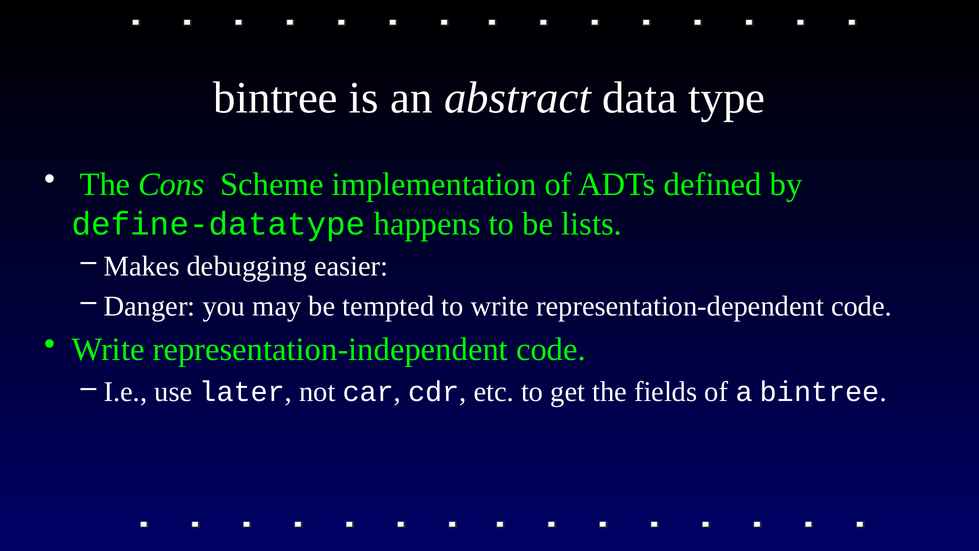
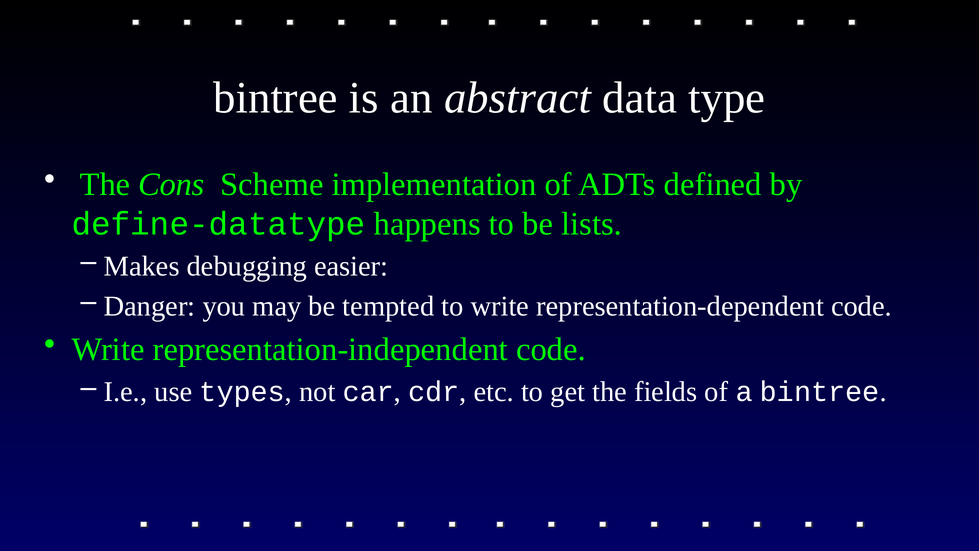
later: later -> types
